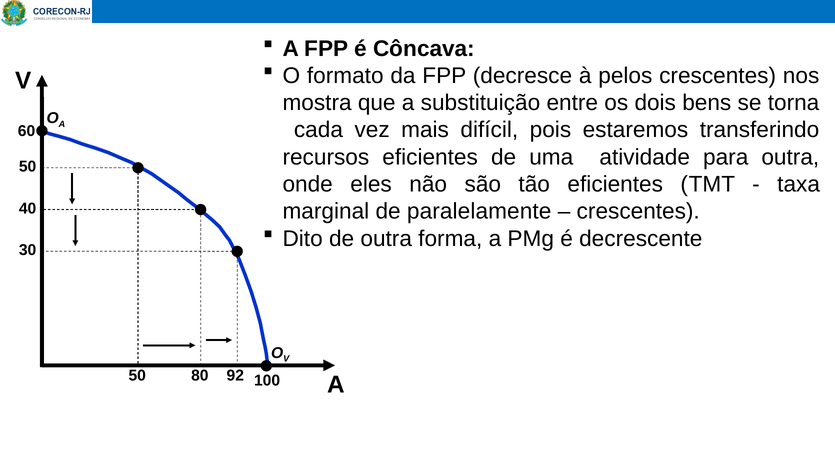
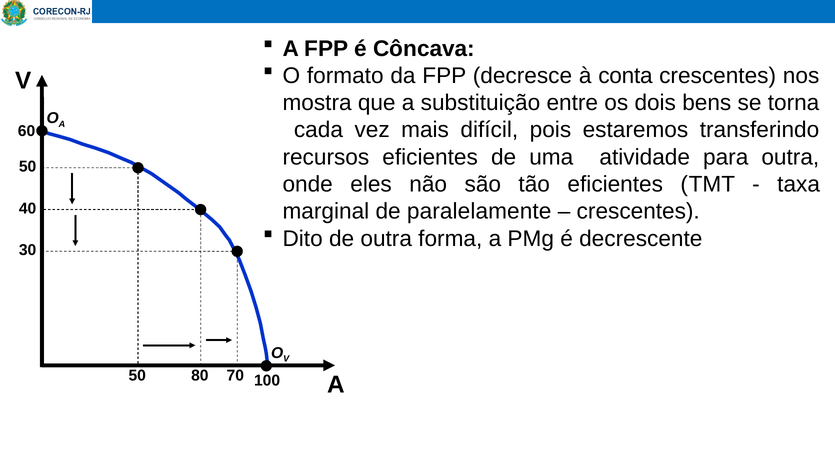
pelos: pelos -> conta
92: 92 -> 70
